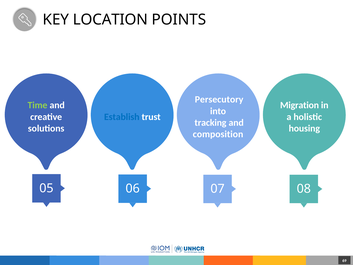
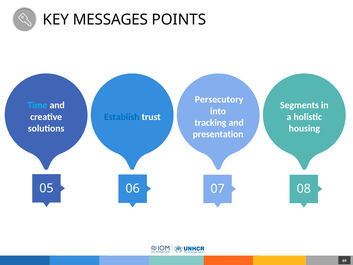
LOCATION: LOCATION -> MESSAGES
Time colour: light green -> light blue
Migration: Migration -> Segments
composition: composition -> presentation
